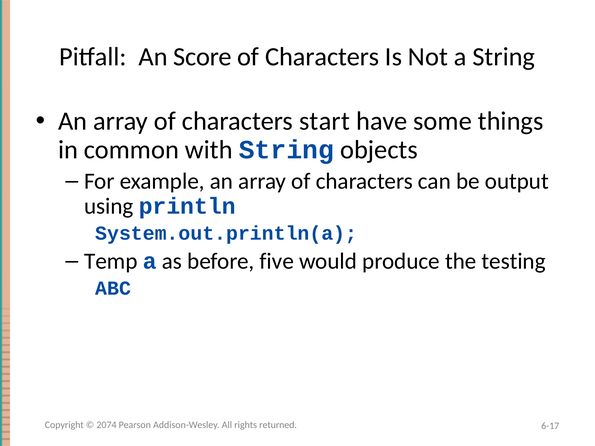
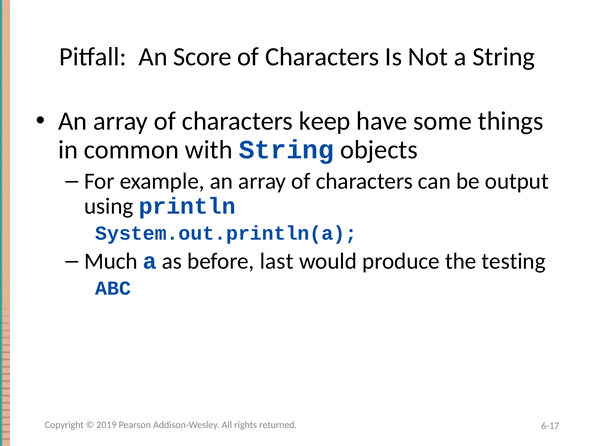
start: start -> keep
Temp: Temp -> Much
five: five -> last
2074: 2074 -> 2019
